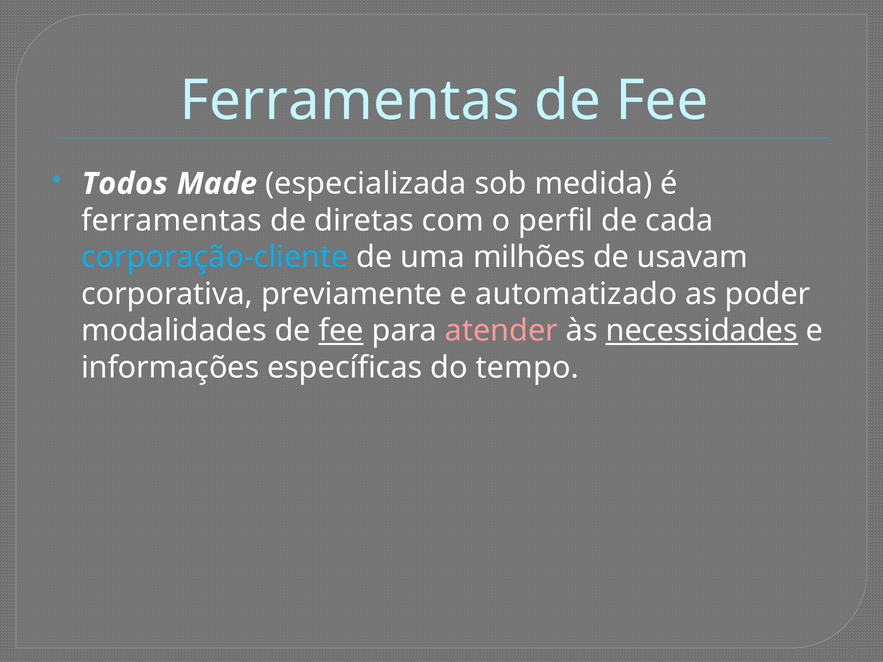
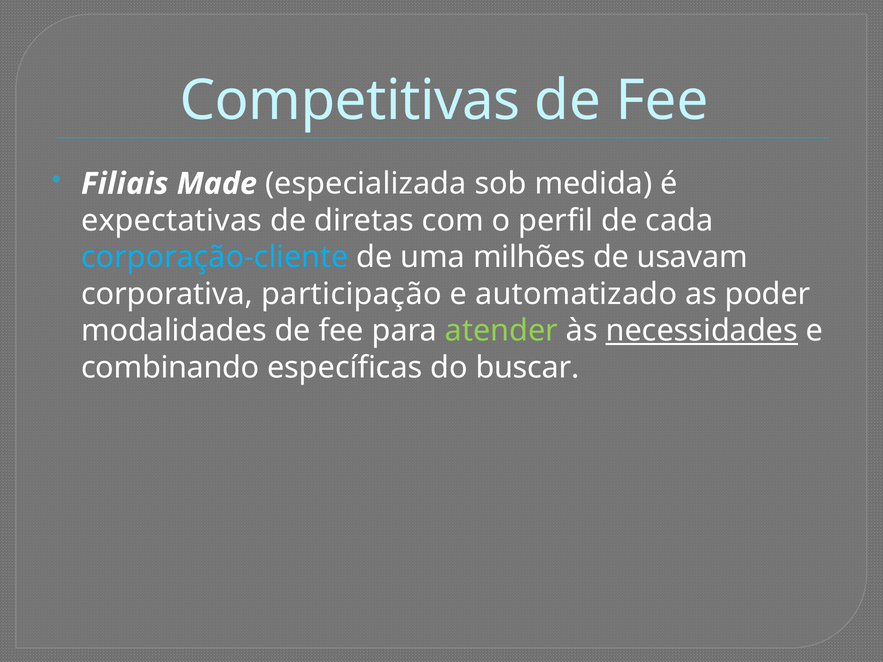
Ferramentas at (350, 101): Ferramentas -> Competitivas
Todos: Todos -> Filiais
ferramentas at (172, 221): ferramentas -> expectativas
previamente: previamente -> participação
fee at (341, 331) underline: present -> none
atender colour: pink -> light green
informações: informações -> combinando
tempo: tempo -> buscar
